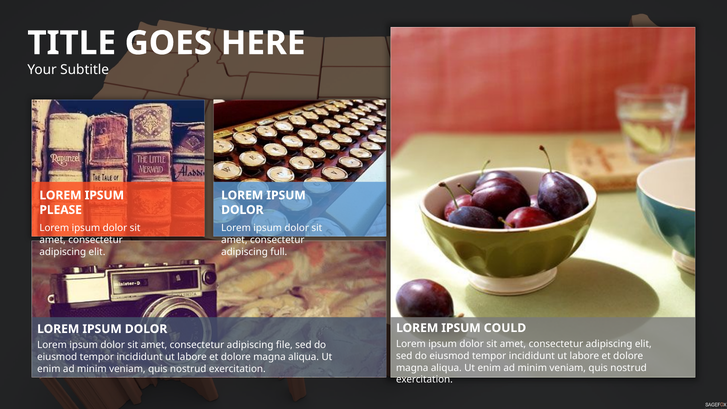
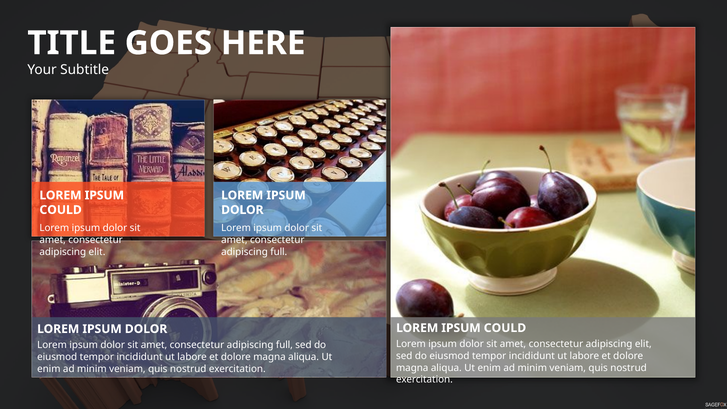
PLEASE at (61, 210): PLEASE -> COULD
file at (284, 345): file -> full
